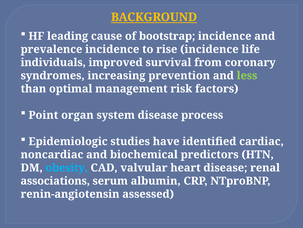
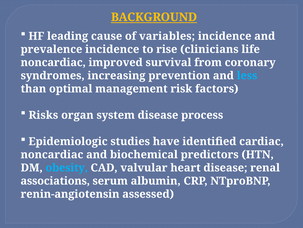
bootstrap: bootstrap -> variables
rise incidence: incidence -> clinicians
individuals at (53, 62): individuals -> noncardiac
less colour: light green -> light blue
Point: Point -> Risks
